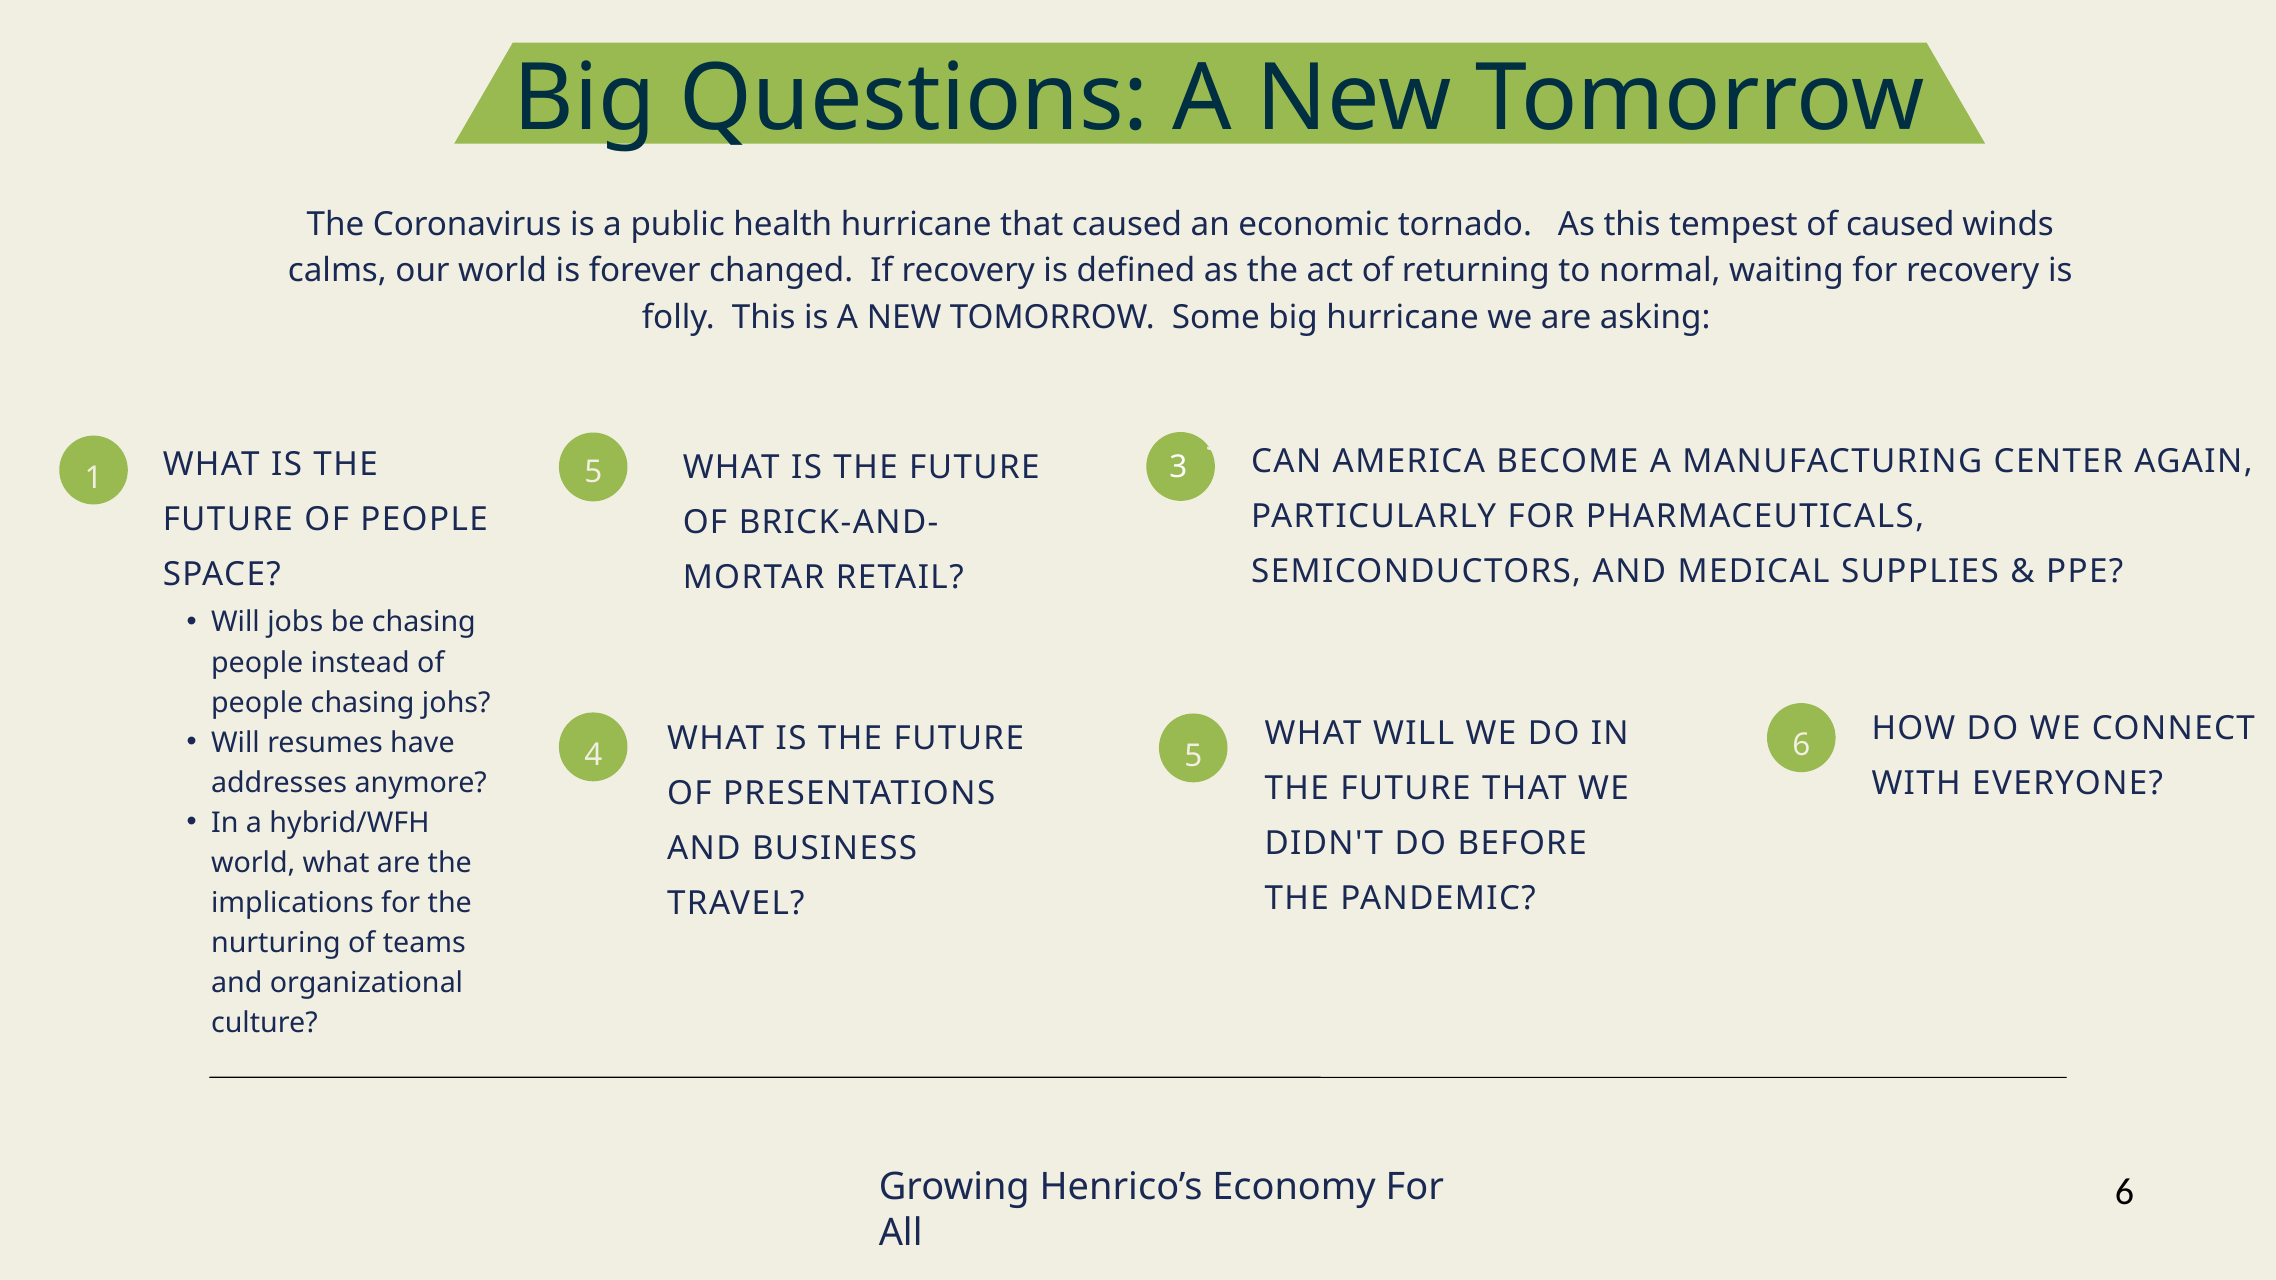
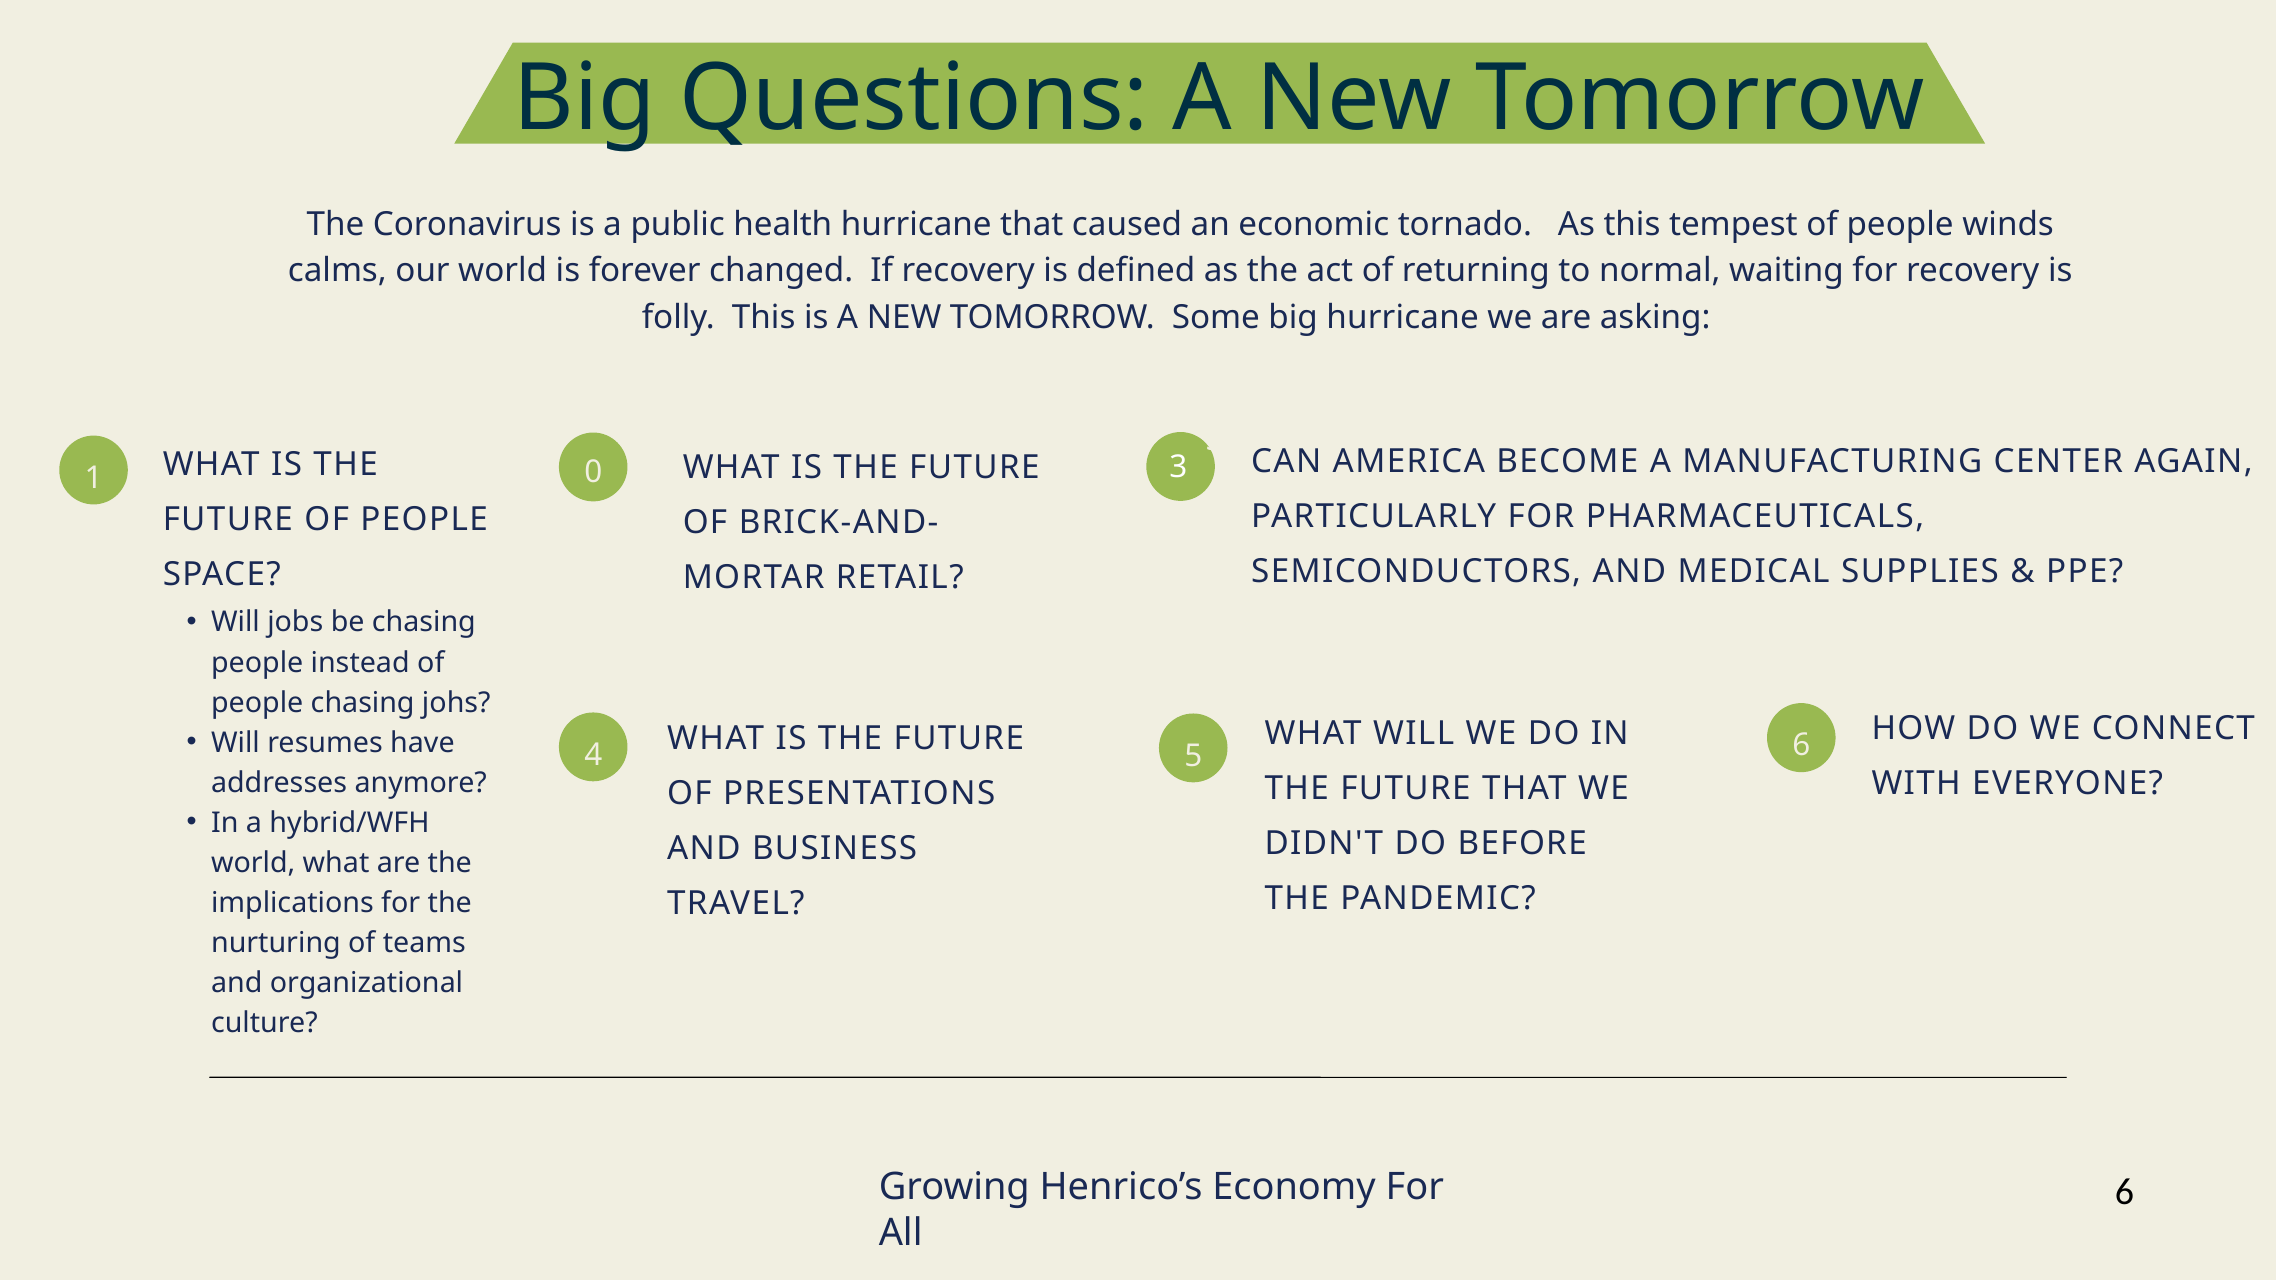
tempest of caused: caused -> people
1 5: 5 -> 0
